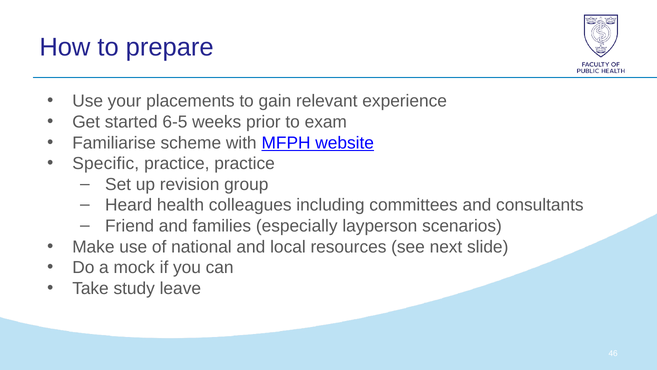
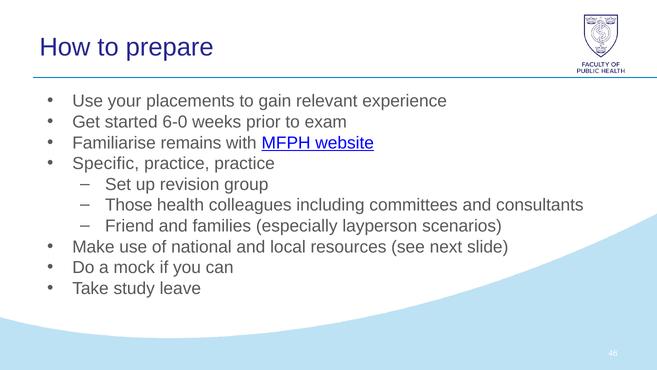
6-5: 6-5 -> 6-0
scheme: scheme -> remains
Heard: Heard -> Those
